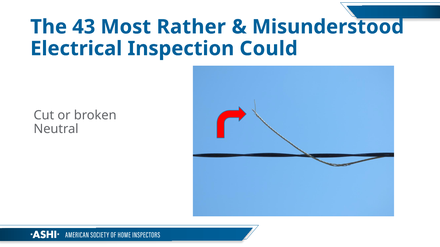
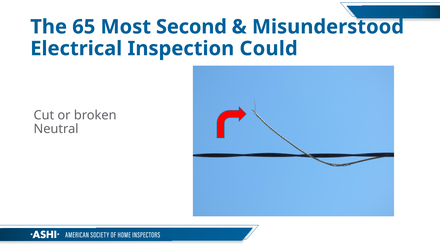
43: 43 -> 65
Rather: Rather -> Second
